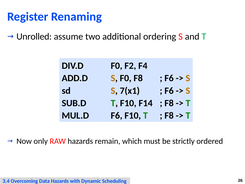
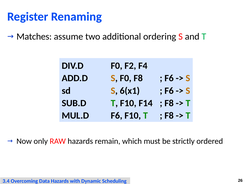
Unrolled: Unrolled -> Matches
7(x1: 7(x1 -> 6(x1
